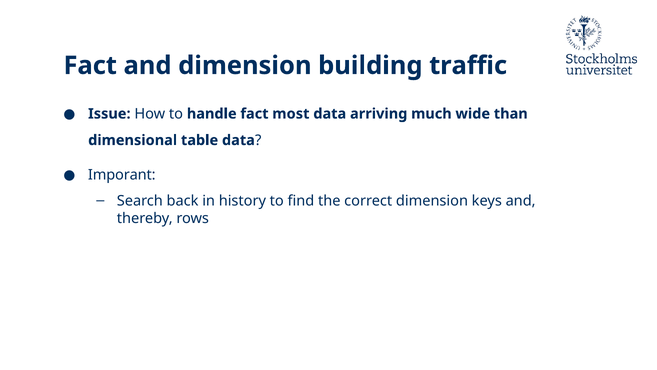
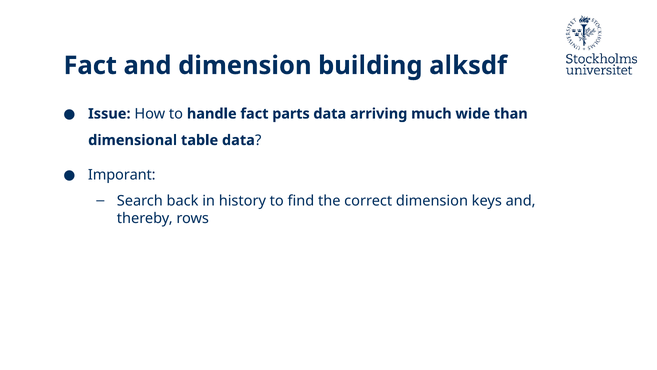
traffic: traffic -> alksdf
most: most -> parts
